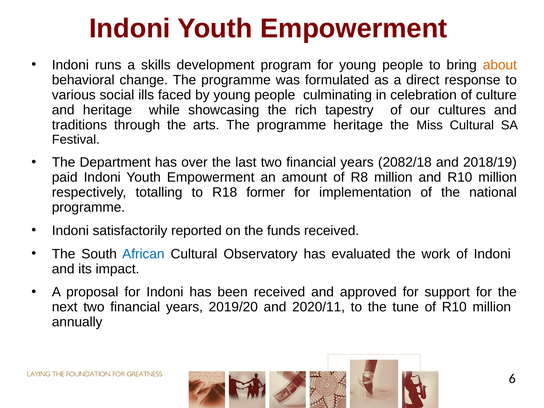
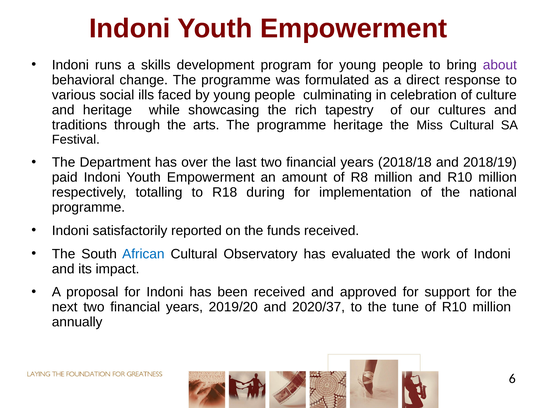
about colour: orange -> purple
2082/18: 2082/18 -> 2018/18
former: former -> during
2020/11: 2020/11 -> 2020/37
